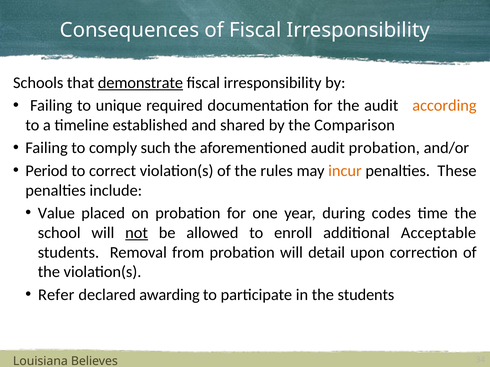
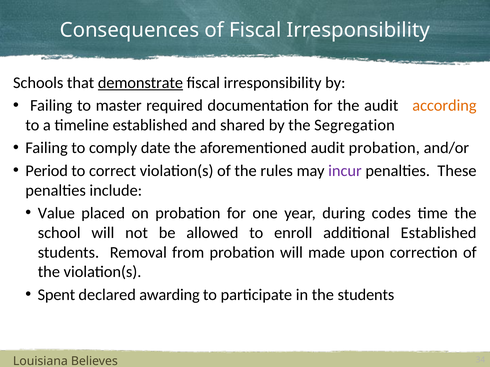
unique: unique -> master
Comparison: Comparison -> Segregation
such: such -> date
incur colour: orange -> purple
not underline: present -> none
additional Acceptable: Acceptable -> Established
detail: detail -> made
Refer: Refer -> Spent
